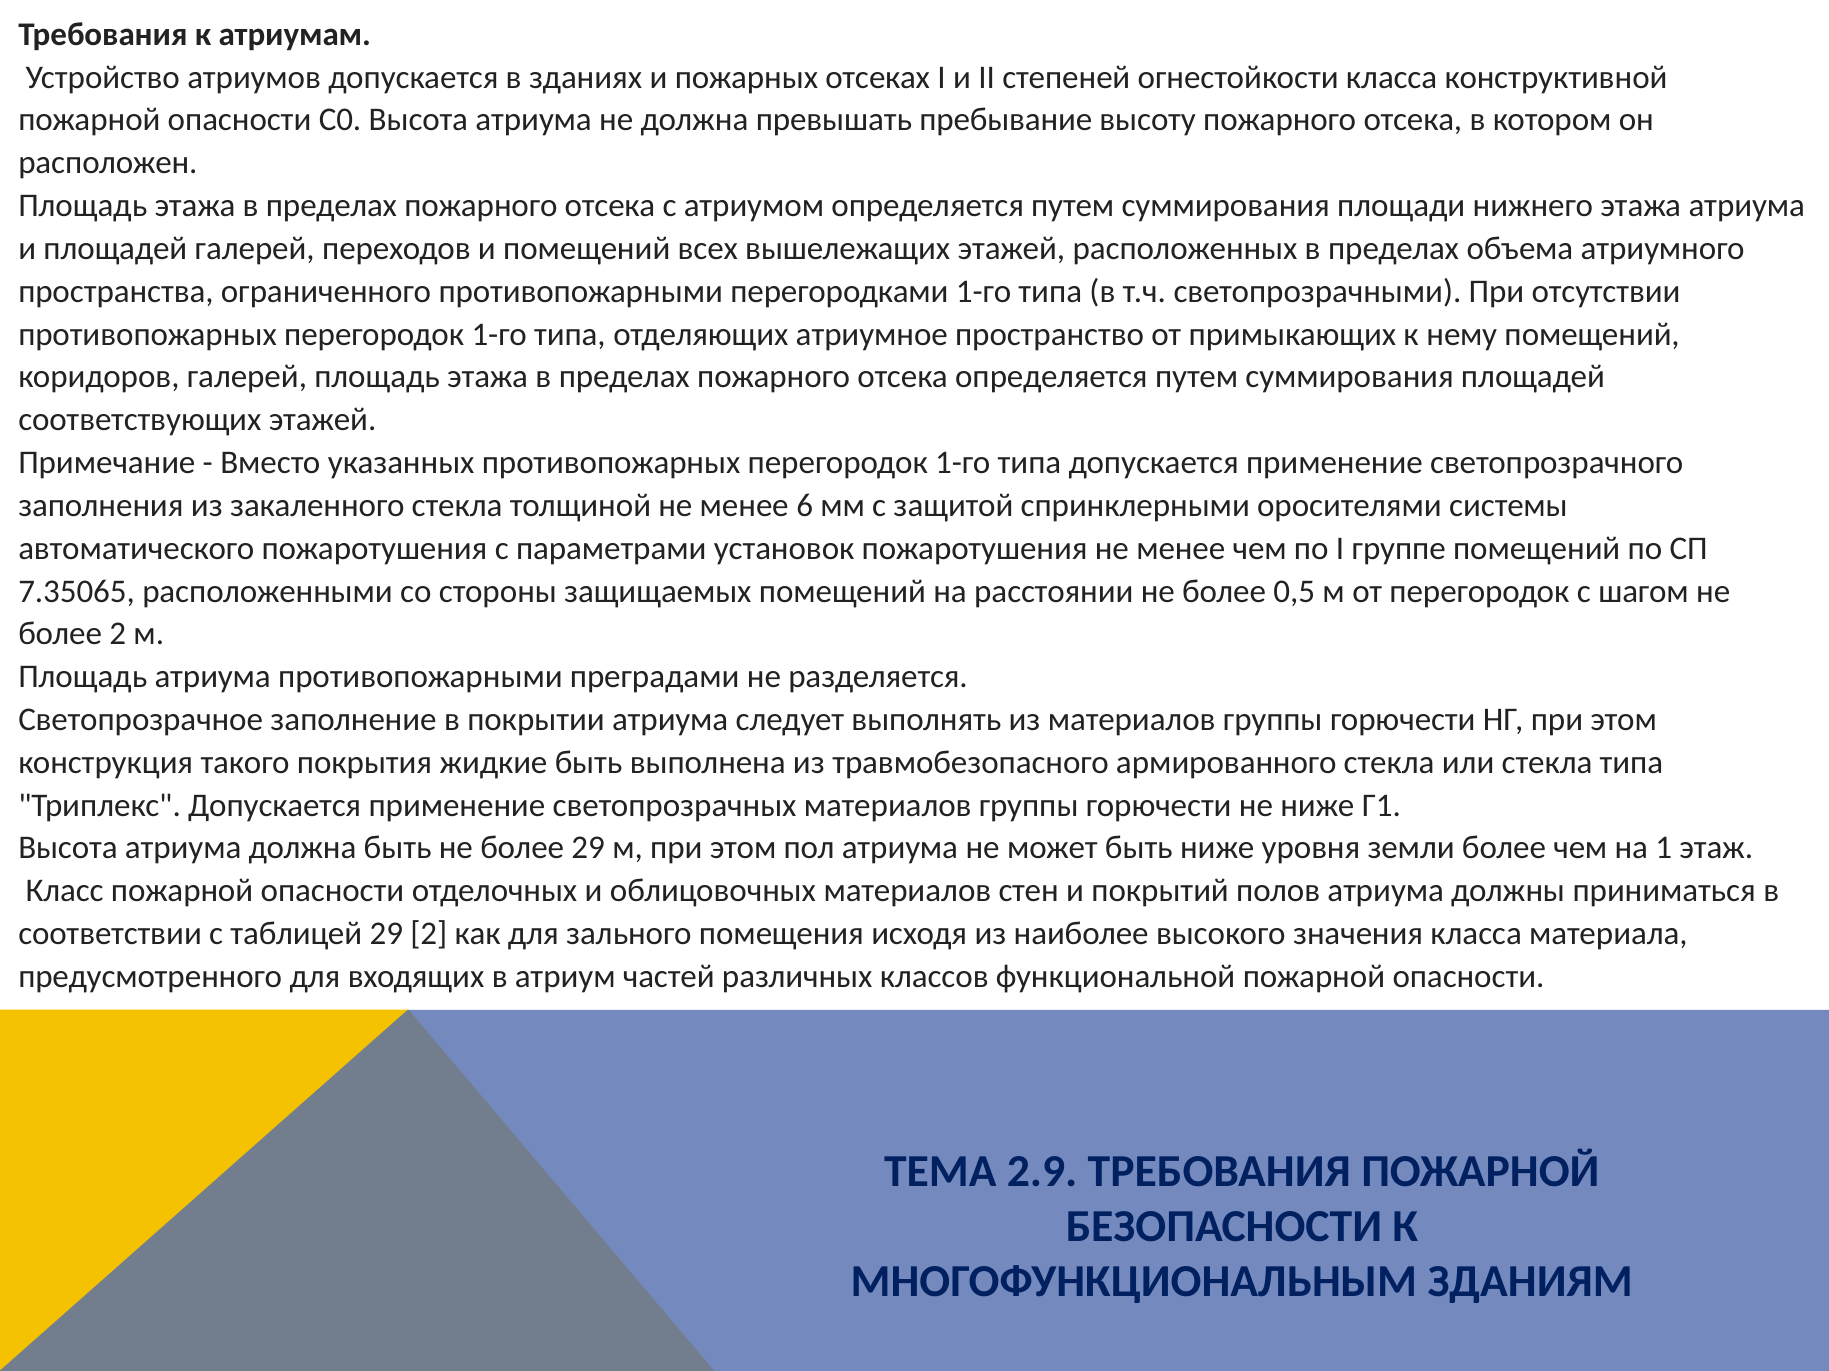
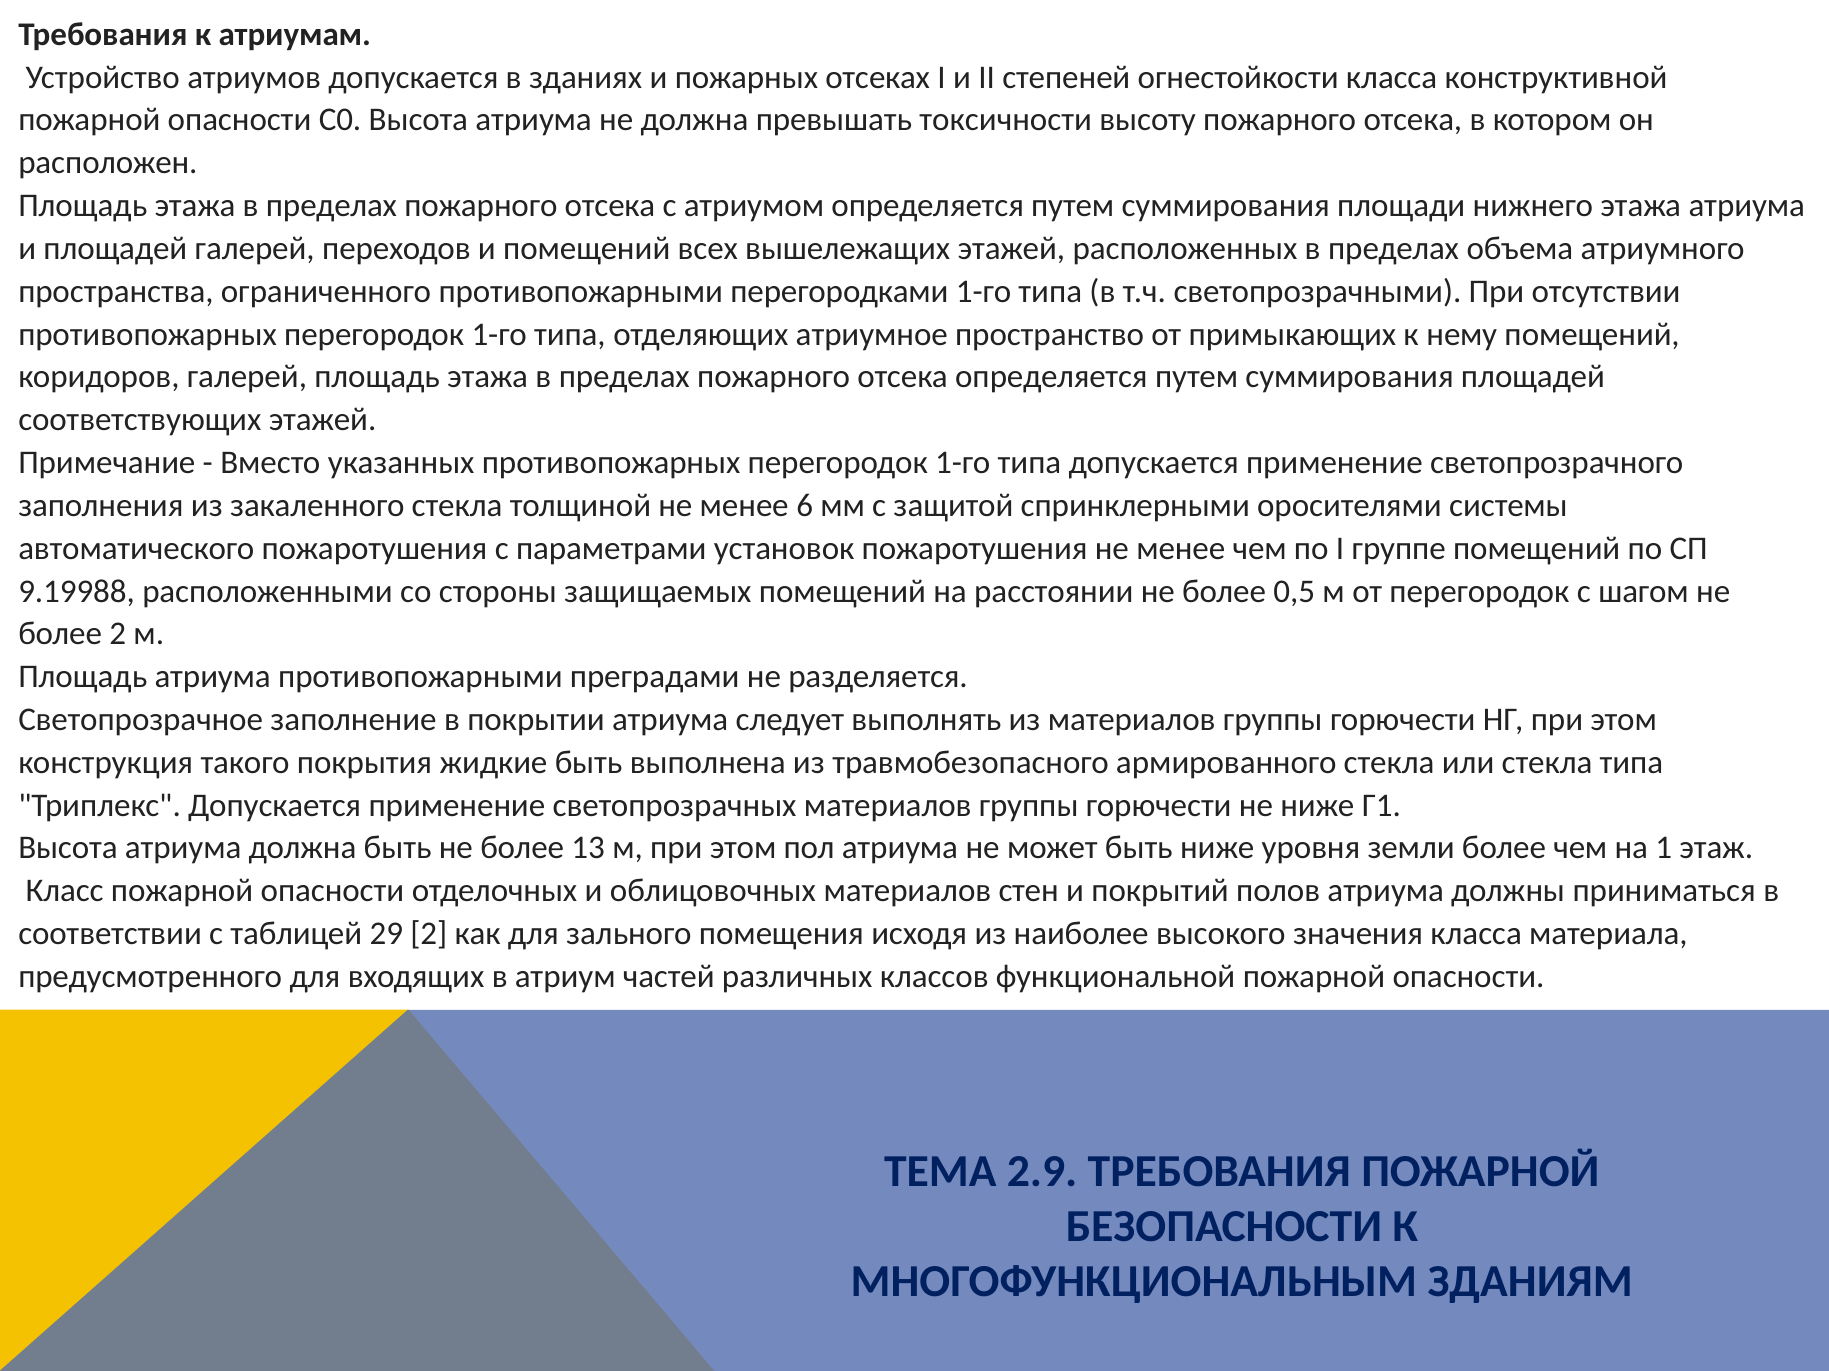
пребывание: пребывание -> токсичности
7.35065: 7.35065 -> 9.19988
более 29: 29 -> 13
